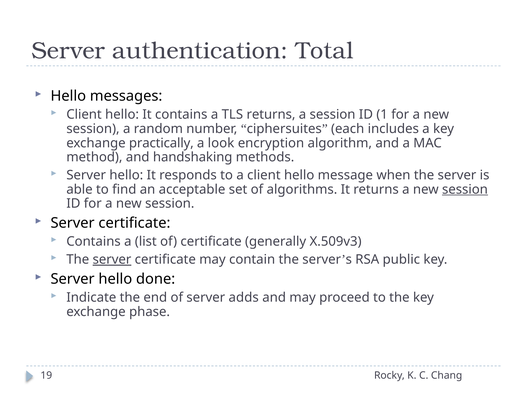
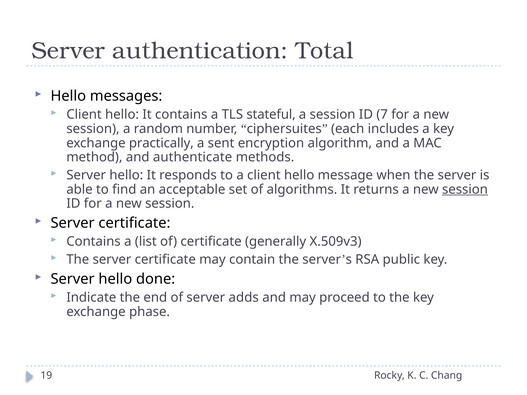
TLS returns: returns -> stateful
1: 1 -> 7
look: look -> sent
handshaking: handshaking -> authenticate
server at (112, 260) underline: present -> none
